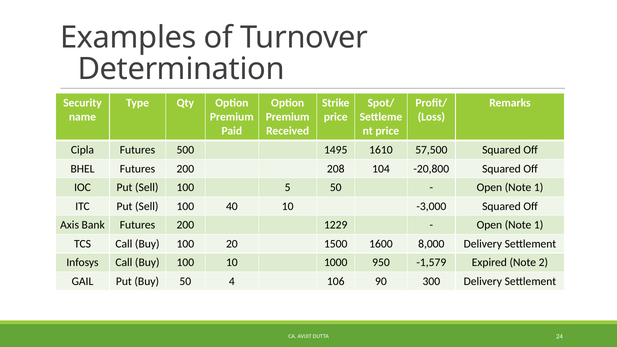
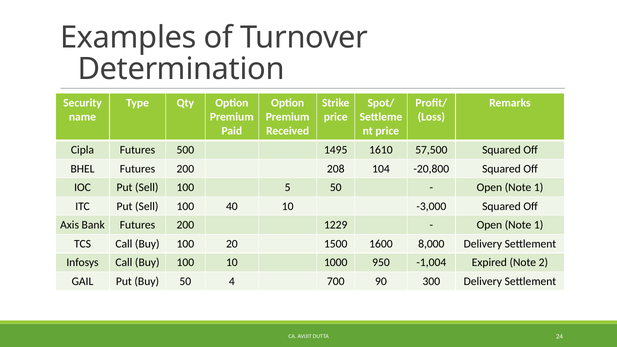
-1,579: -1,579 -> -1,004
106: 106 -> 700
